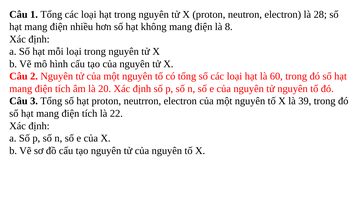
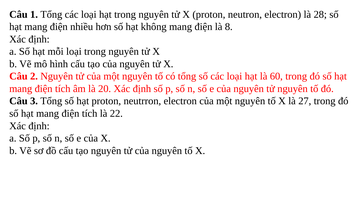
39: 39 -> 27
